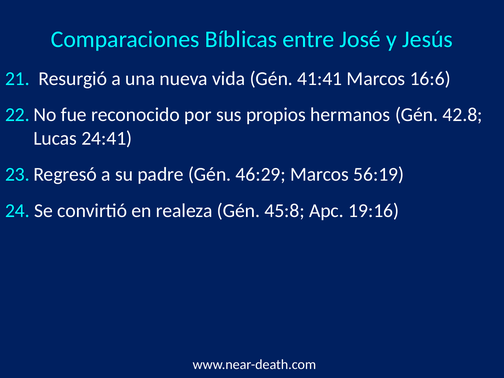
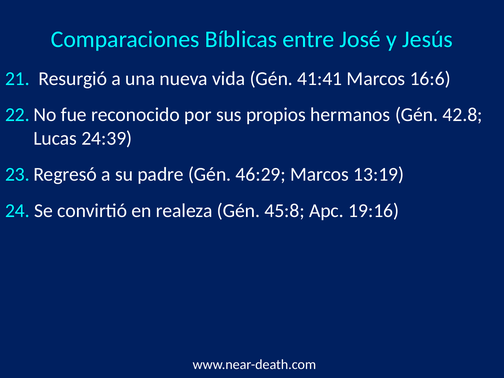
24:41: 24:41 -> 24:39
56:19: 56:19 -> 13:19
